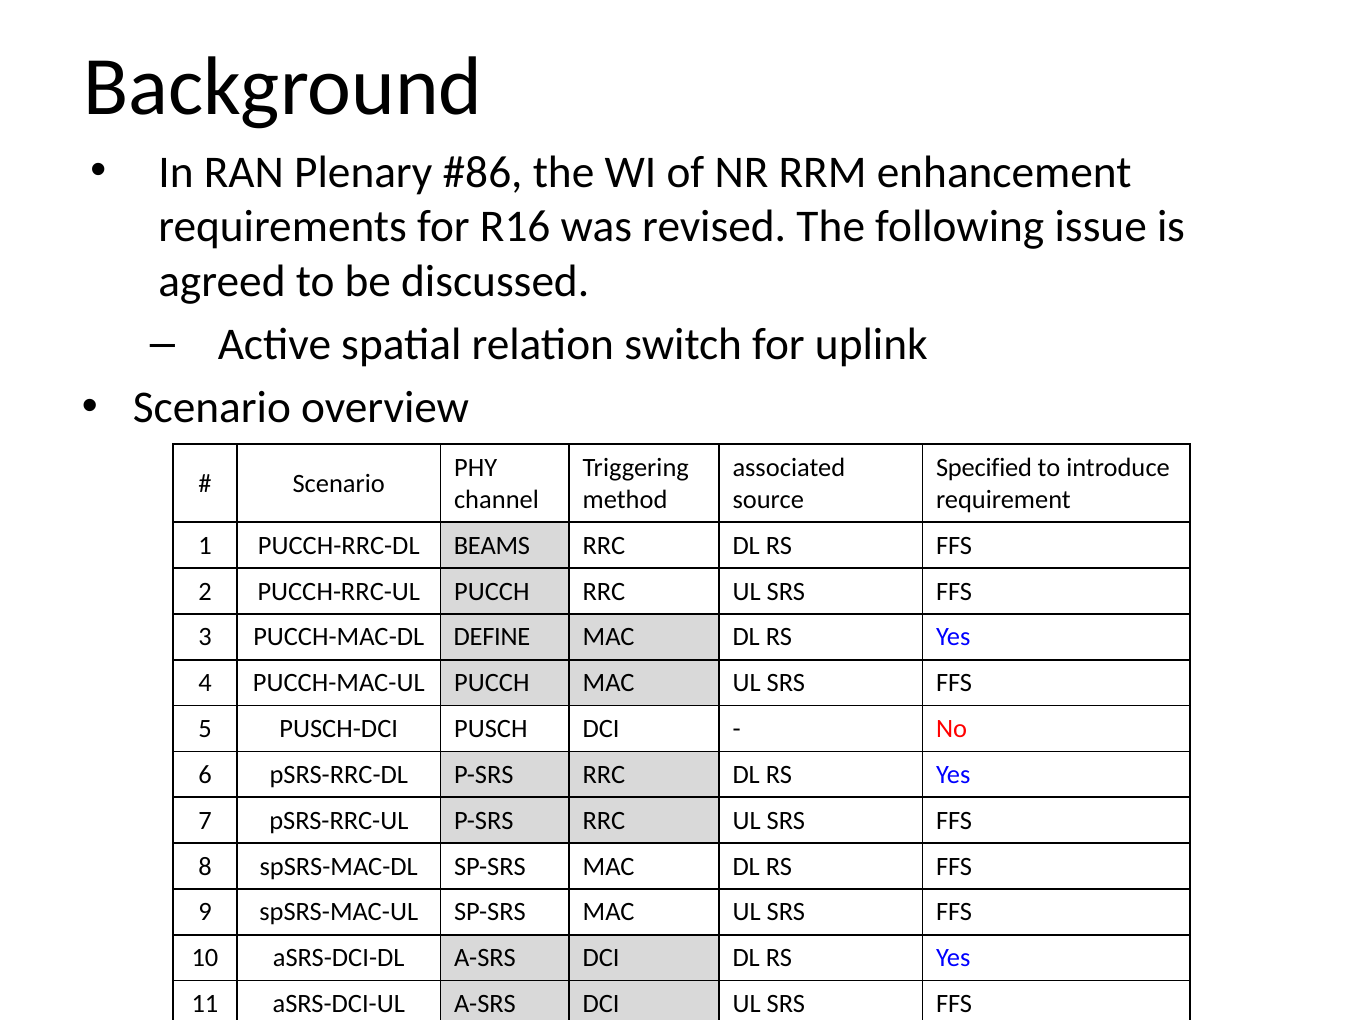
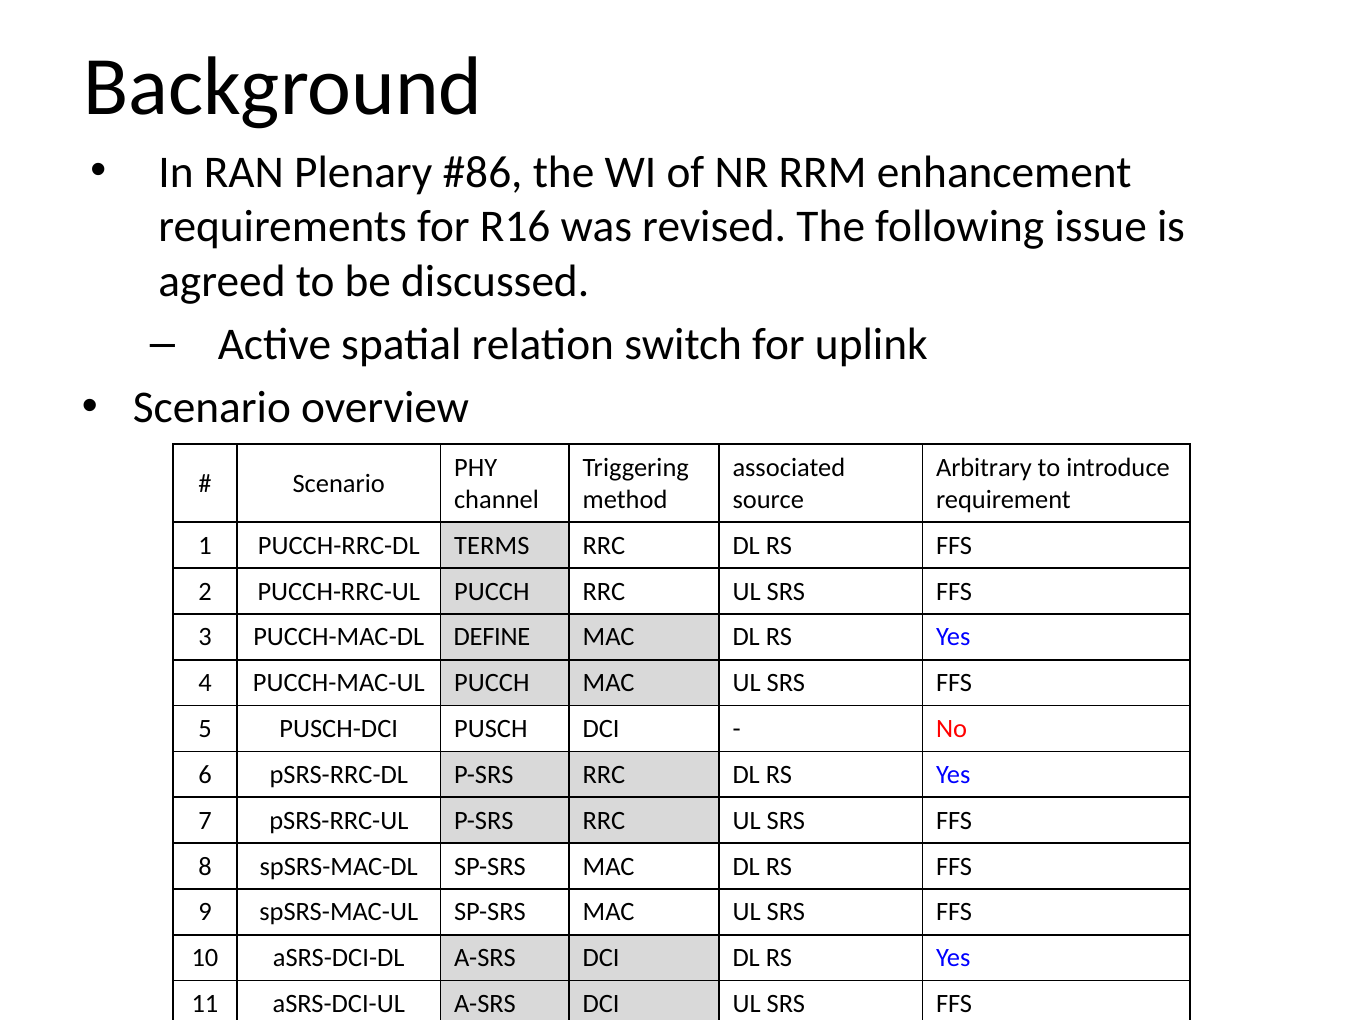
Specified: Specified -> Arbitrary
BEAMS: BEAMS -> TERMS
